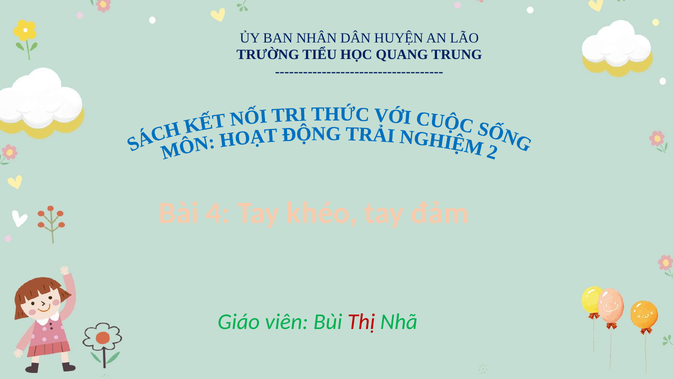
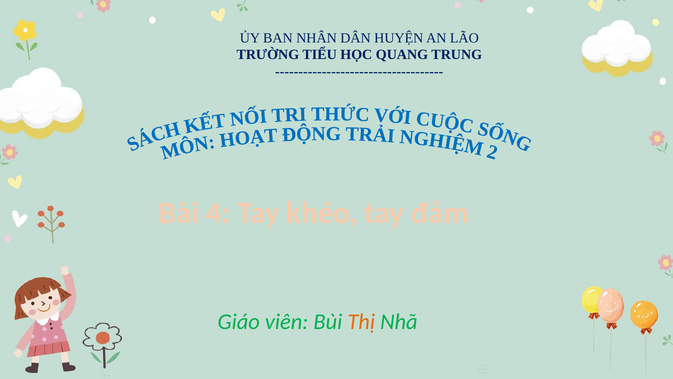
Thị colour: red -> orange
